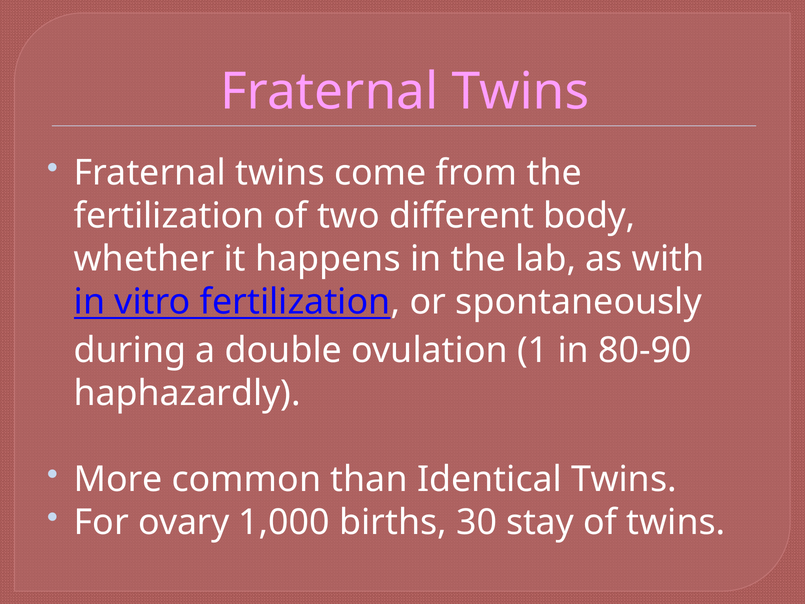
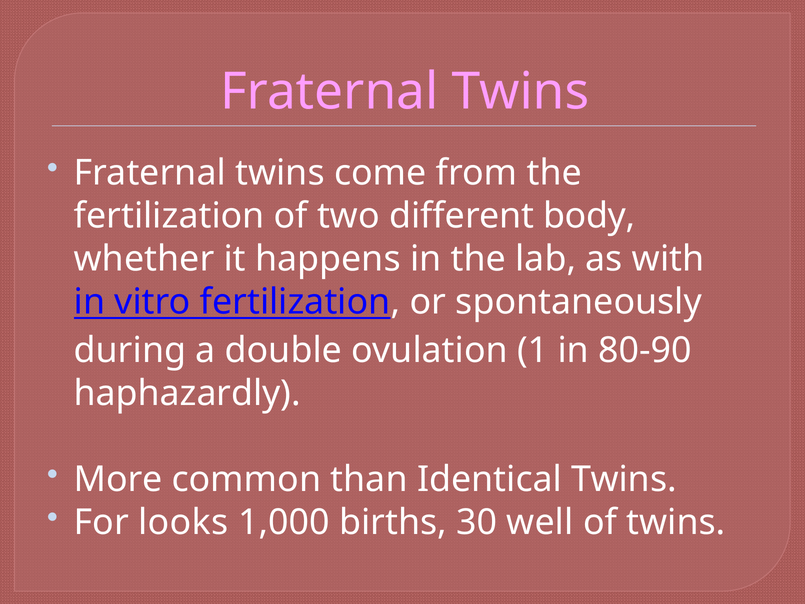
ovary: ovary -> looks
stay: stay -> well
